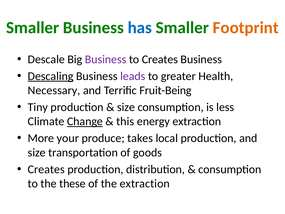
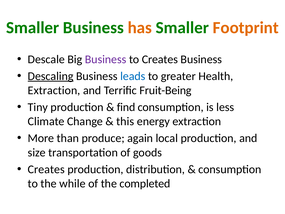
has colour: blue -> orange
leads colour: purple -> blue
Necessary at (54, 90): Necessary -> Extraction
size at (126, 107): size -> find
Change underline: present -> none
your: your -> than
takes: takes -> again
these: these -> while
the extraction: extraction -> completed
